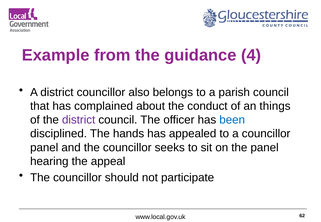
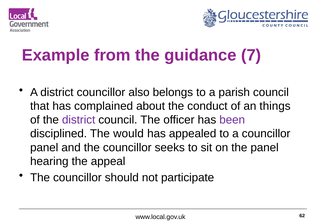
4: 4 -> 7
been colour: blue -> purple
hands: hands -> would
